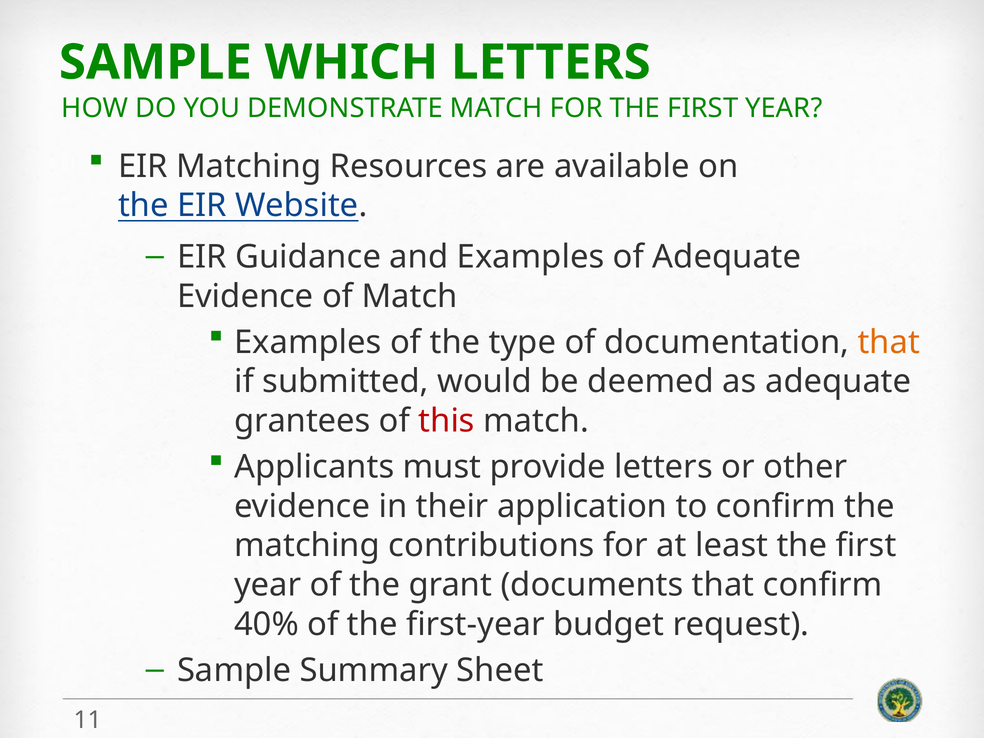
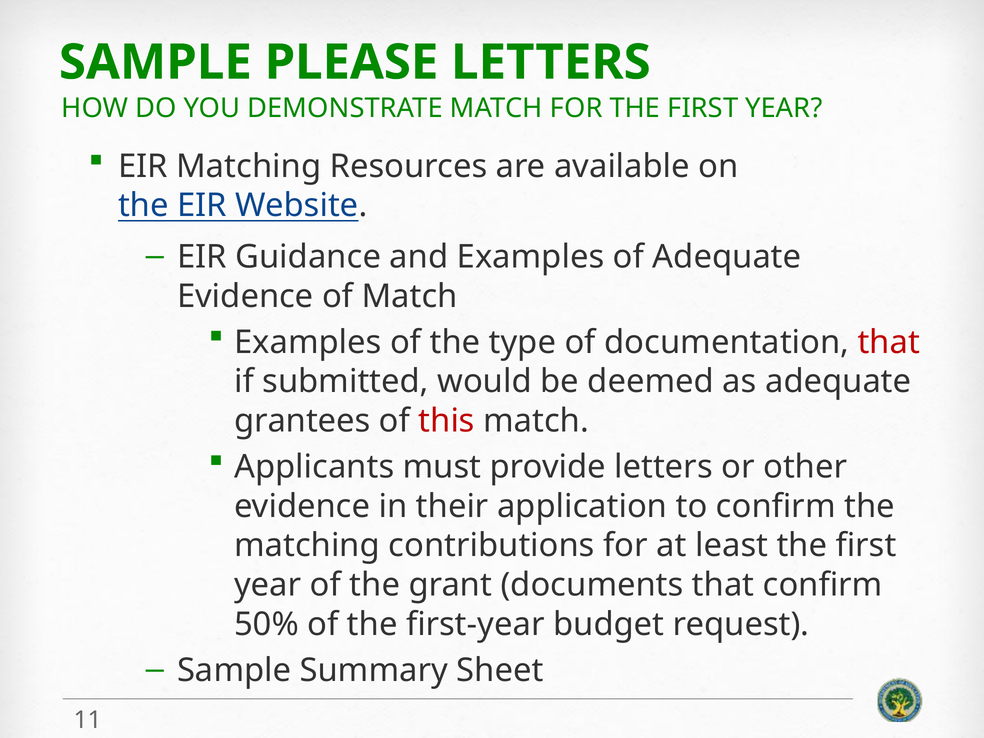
WHICH: WHICH -> PLEASE
that at (889, 342) colour: orange -> red
40%: 40% -> 50%
